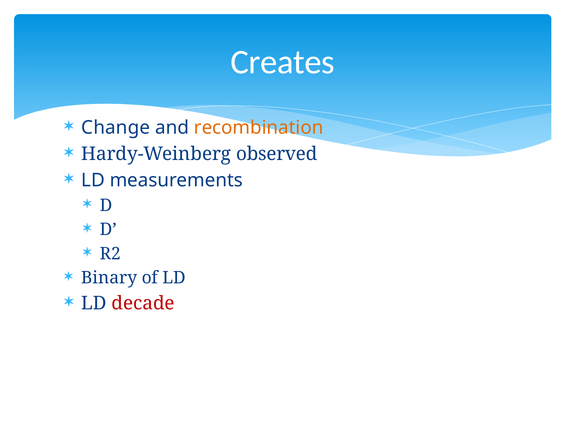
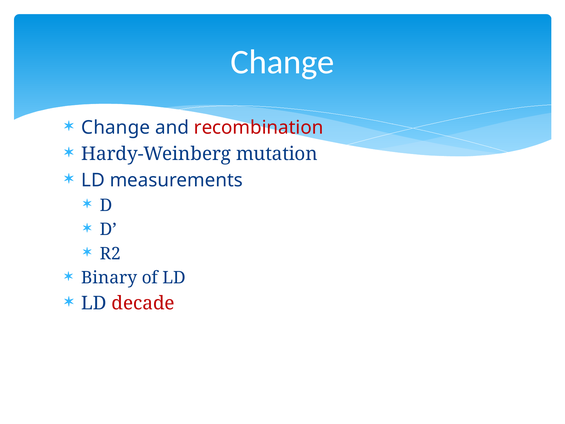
Creates at (283, 62): Creates -> Change
recombination colour: orange -> red
observed: observed -> mutation
